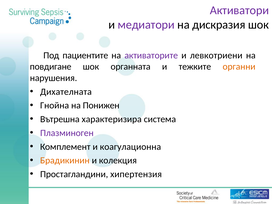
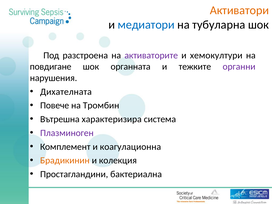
Активатори colour: purple -> orange
медиатори colour: purple -> blue
дискразия: дискразия -> тубуларна
пациентите: пациентите -> разстроена
левкотриени: левкотриени -> хемокултури
органни colour: orange -> purple
Гнойна: Гнойна -> Повече
Понижен: Понижен -> Тромбин
хипертензия: хипертензия -> бактериална
